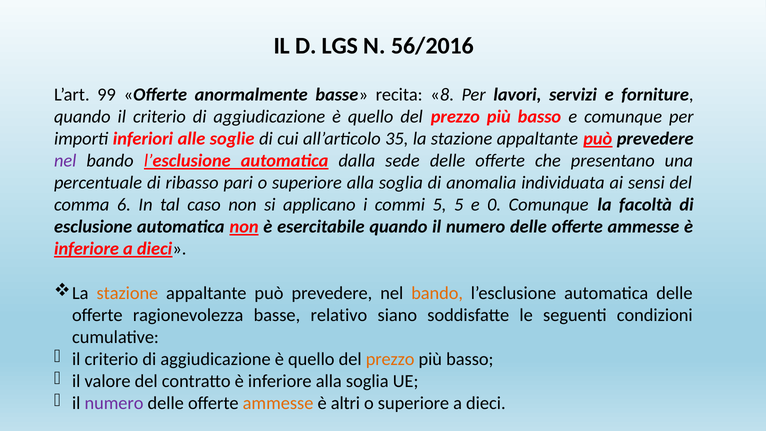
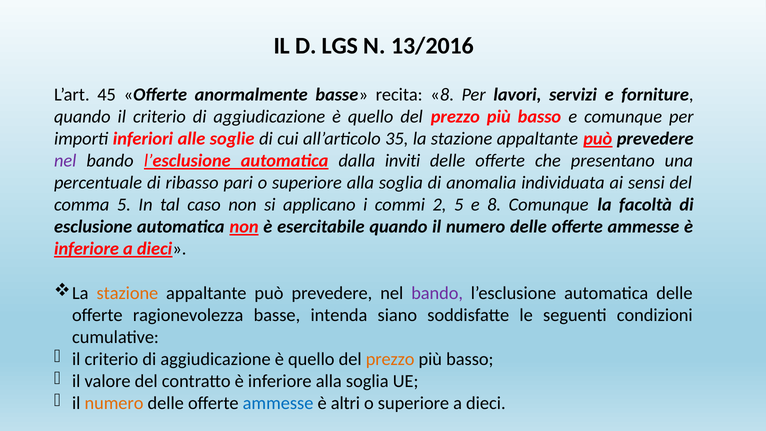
56/2016: 56/2016 -> 13/2016
99: 99 -> 45
sede: sede -> inviti
comma 6: 6 -> 5
commi 5: 5 -> 2
e 0: 0 -> 8
bando at (437, 293) colour: orange -> purple
relativo: relativo -> intenda
numero at (114, 403) colour: purple -> orange
ammesse at (278, 403) colour: orange -> blue
